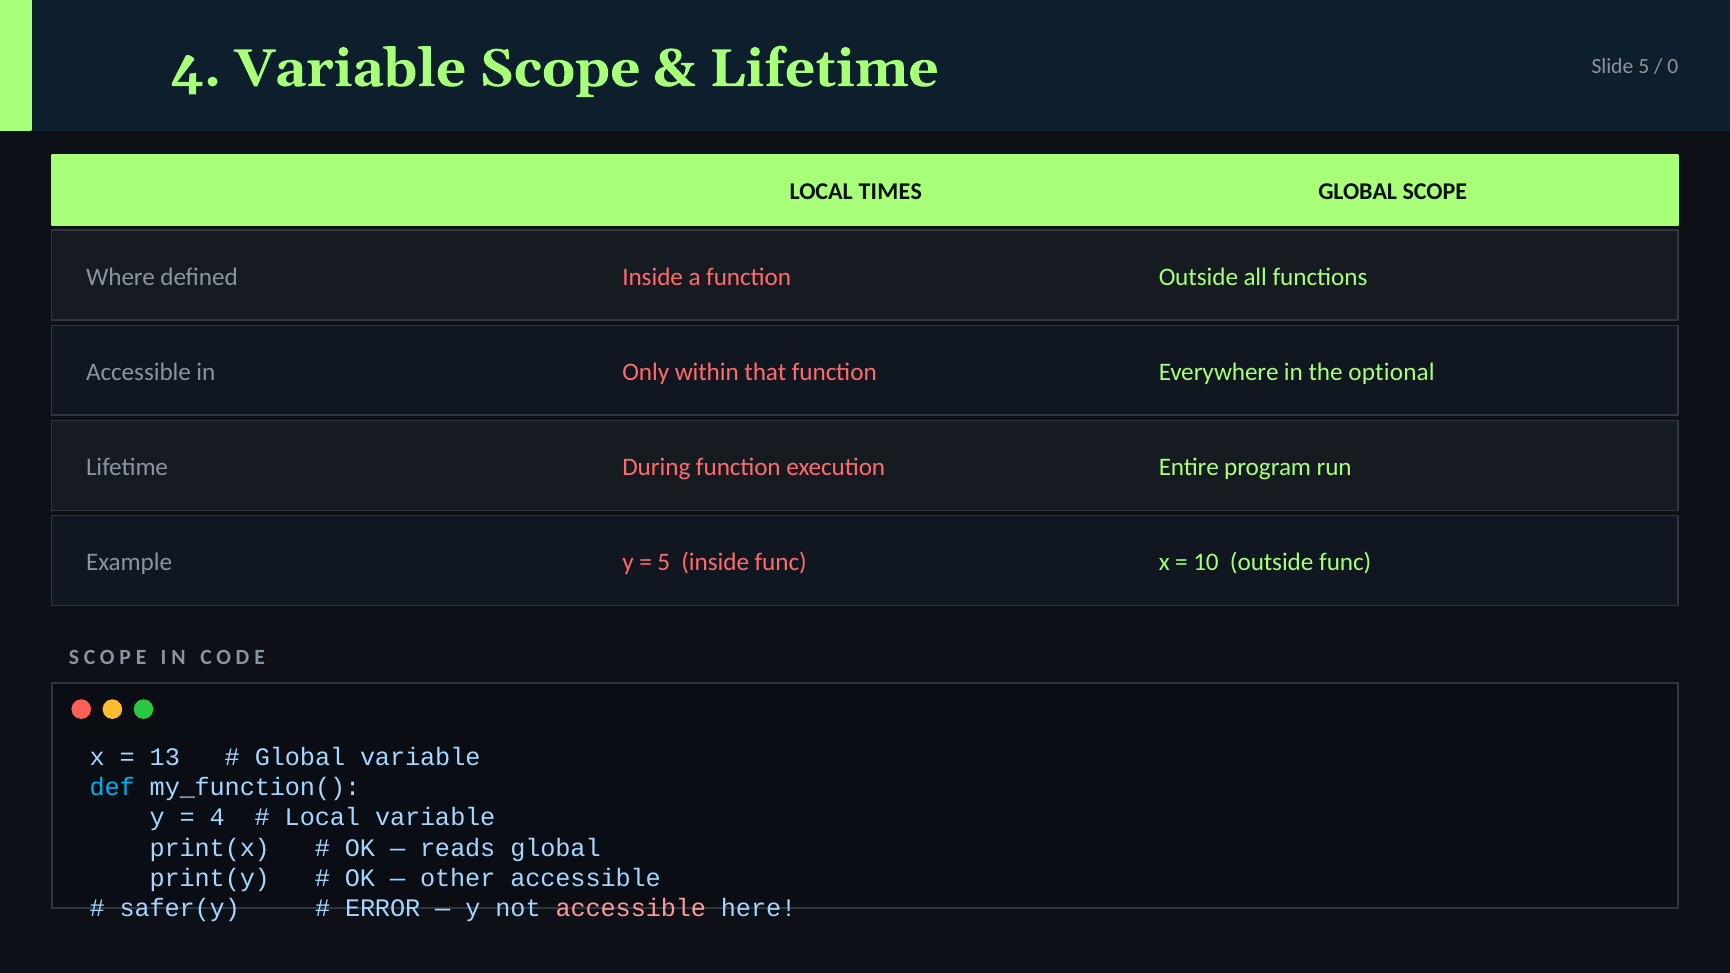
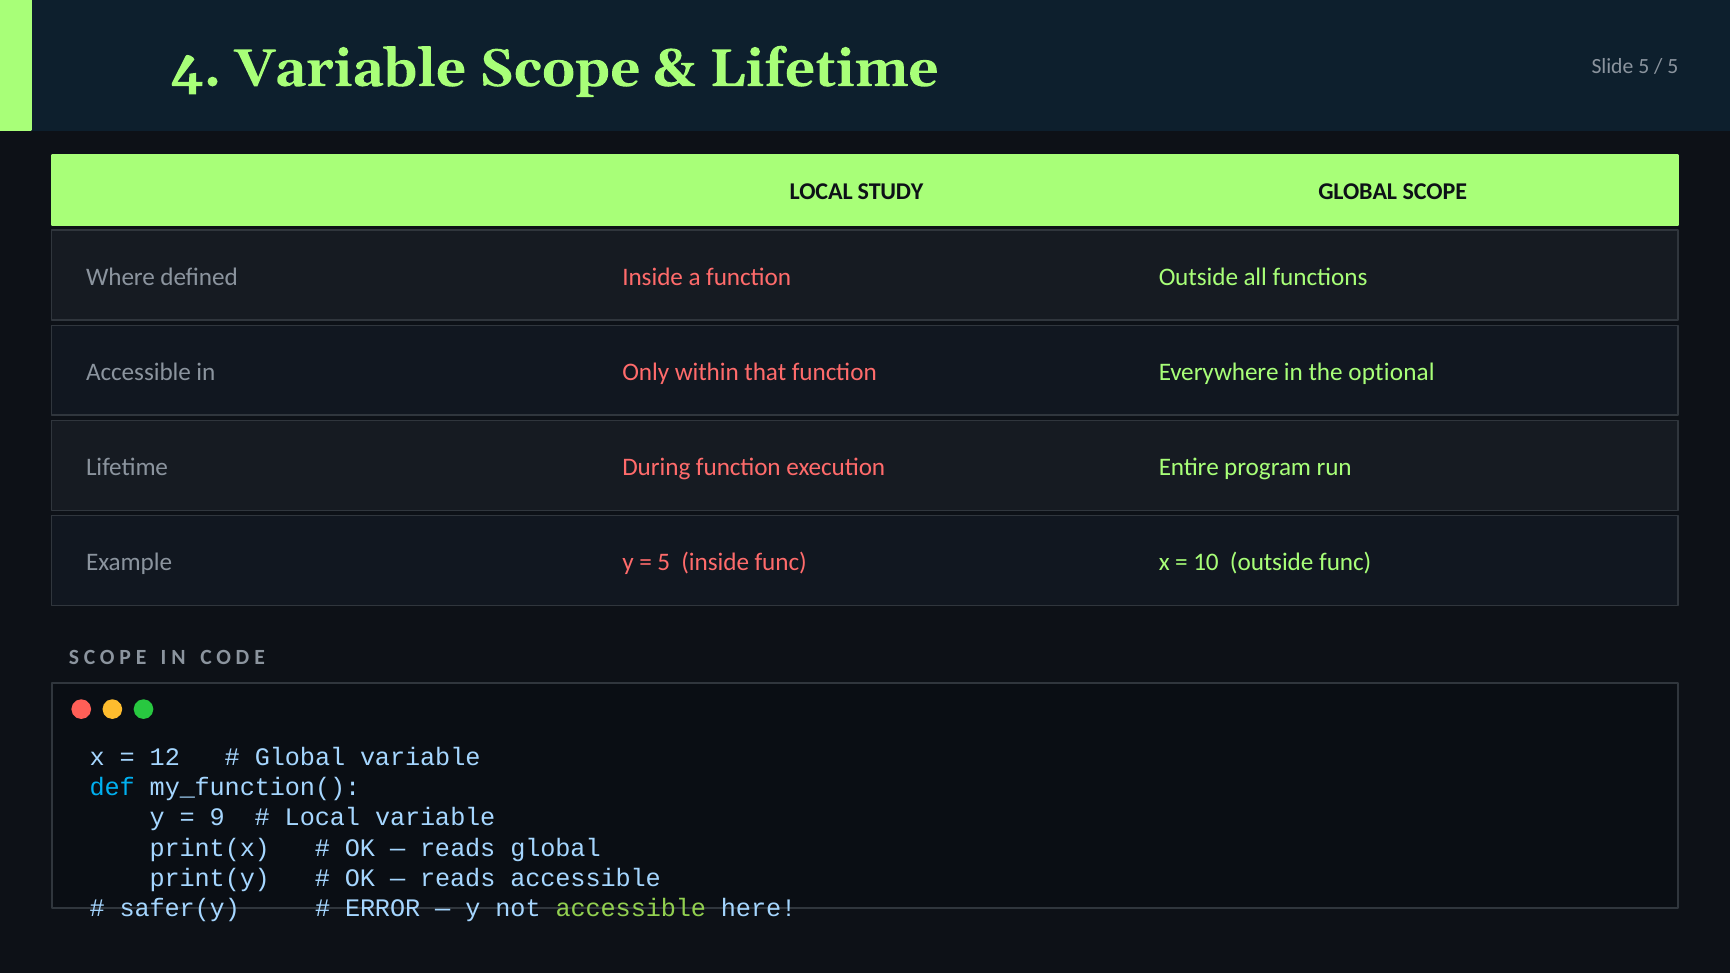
0 at (1673, 66): 0 -> 5
TIMES: TIMES -> STUDY
13: 13 -> 12
4 at (217, 818): 4 -> 9
other at (458, 878): other -> reads
accessible at (631, 908) colour: pink -> light green
